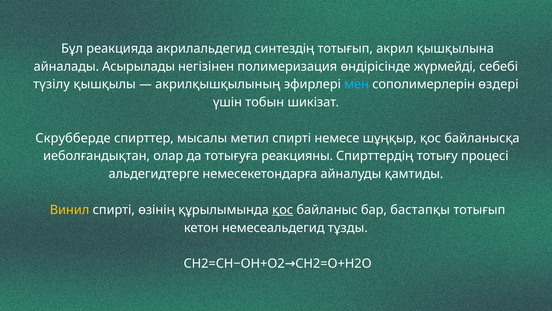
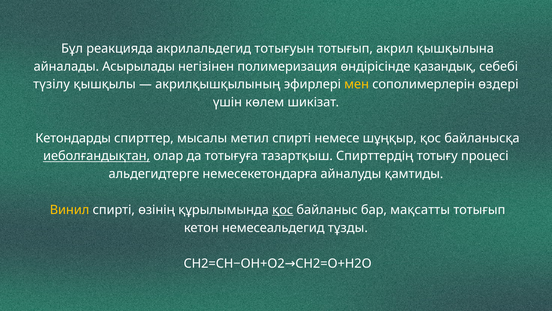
синтездің: синтездің -> тотығуын
жүрмейді: жүрмейді -> қазандық
мен colour: light blue -> yellow
тобын: тобын -> көлем
Скрубберде: Скрубберде -> Кетондарды
иеболғандықтан underline: none -> present
реакцияны: реакцияны -> тазартқыш
бастапқы: бастапқы -> мақсатты
